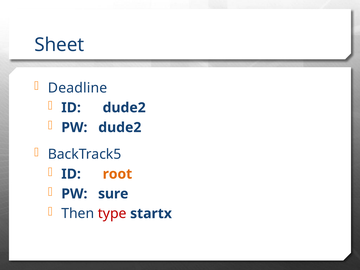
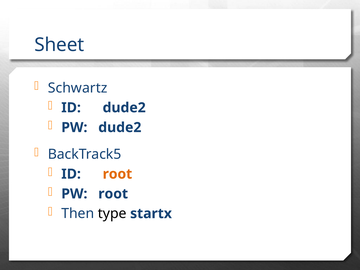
Deadline: Deadline -> Schwartz
PW sure: sure -> root
type colour: red -> black
